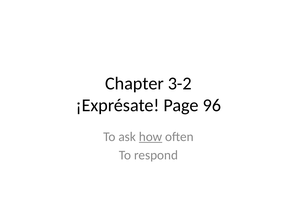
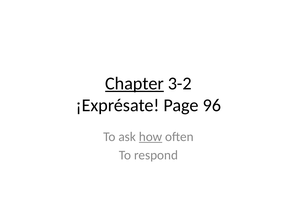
Chapter underline: none -> present
